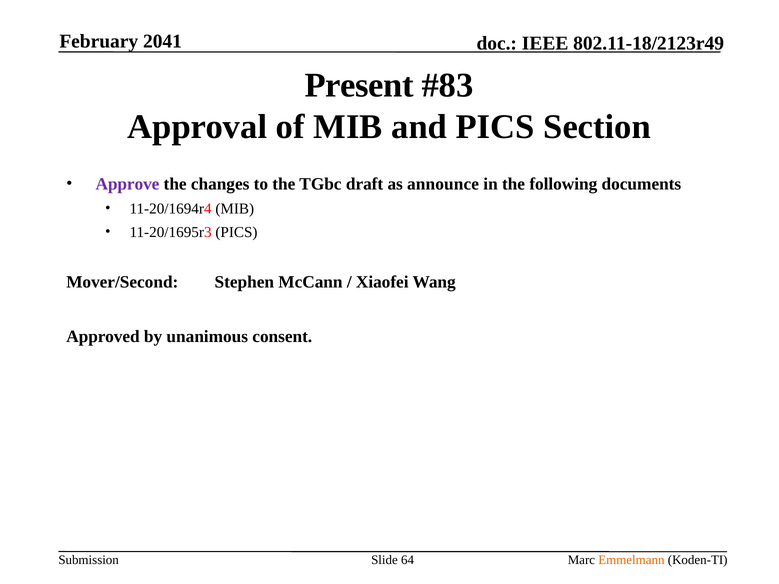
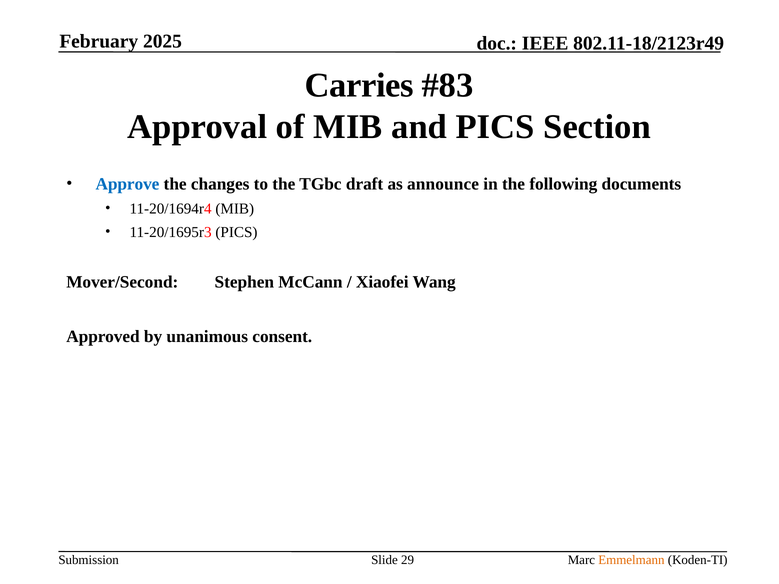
2041: 2041 -> 2025
Present: Present -> Carries
Approve colour: purple -> blue
64: 64 -> 29
